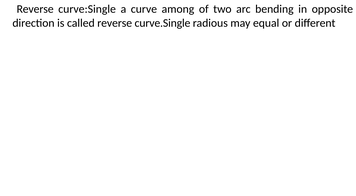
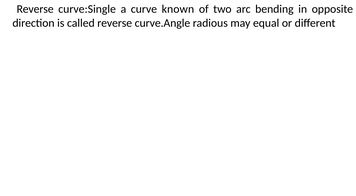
among: among -> known
curve.Single: curve.Single -> curve.Angle
